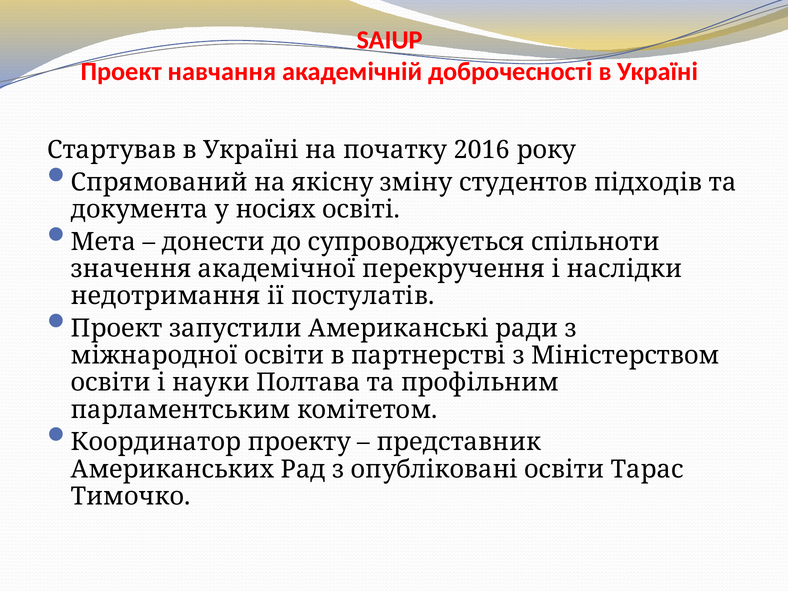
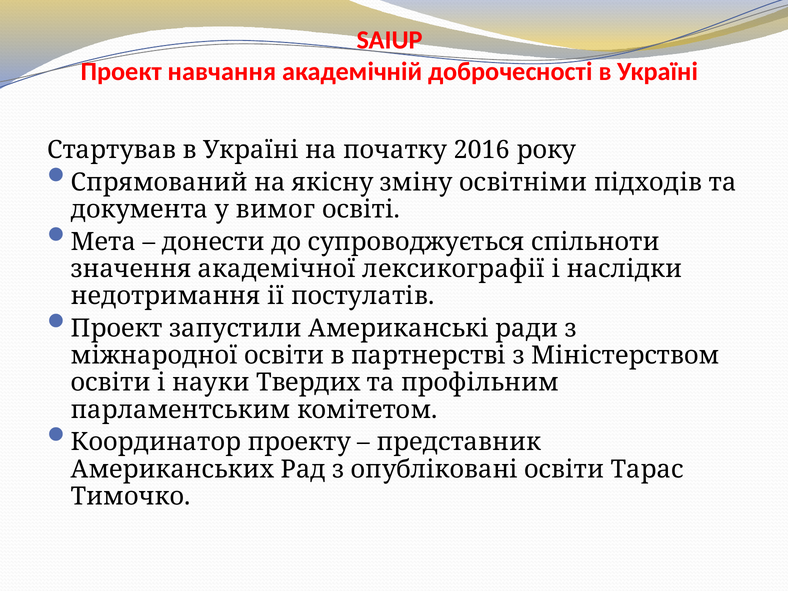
студентов: студентов -> освітніми
носіях: носіях -> вимог
перекручення: перекручення -> лексикографії
Полтава: Полтава -> Твердих
